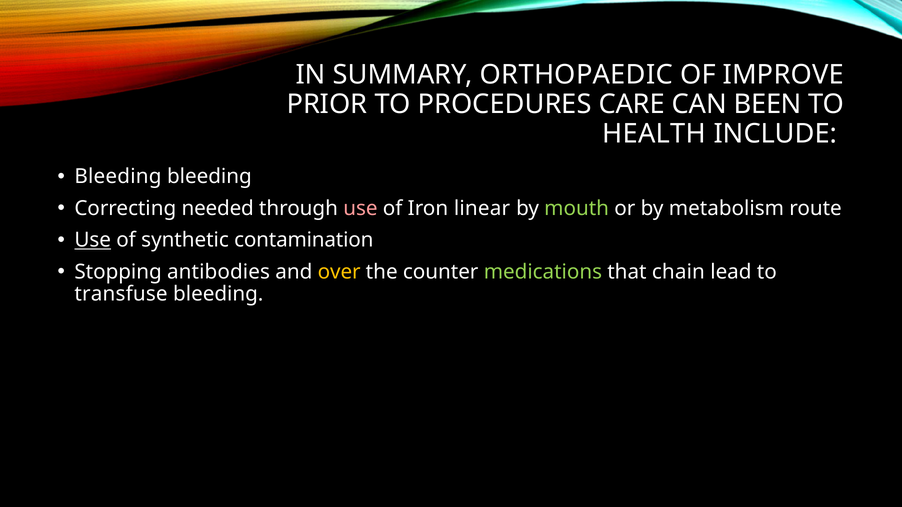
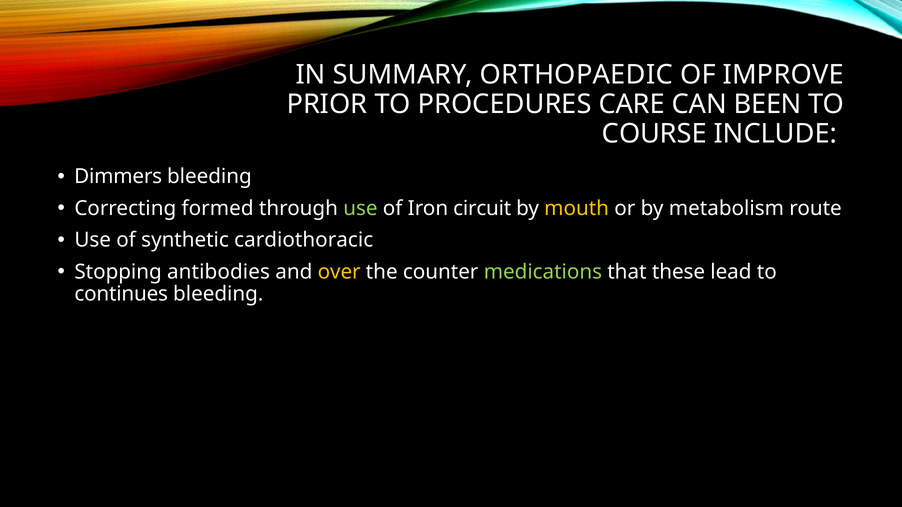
HEALTH: HEALTH -> COURSE
Bleeding at (118, 177): Bleeding -> Dimmers
needed: needed -> formed
use at (360, 208) colour: pink -> light green
linear: linear -> circuit
mouth colour: light green -> yellow
Use at (93, 240) underline: present -> none
contamination: contamination -> cardiothoracic
chain: chain -> these
transfuse: transfuse -> continues
